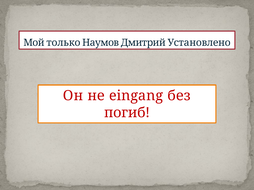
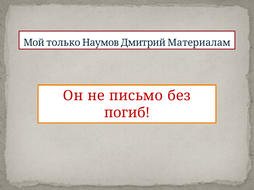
Установлено: Установлено -> Материалам
eingang: eingang -> письмо
